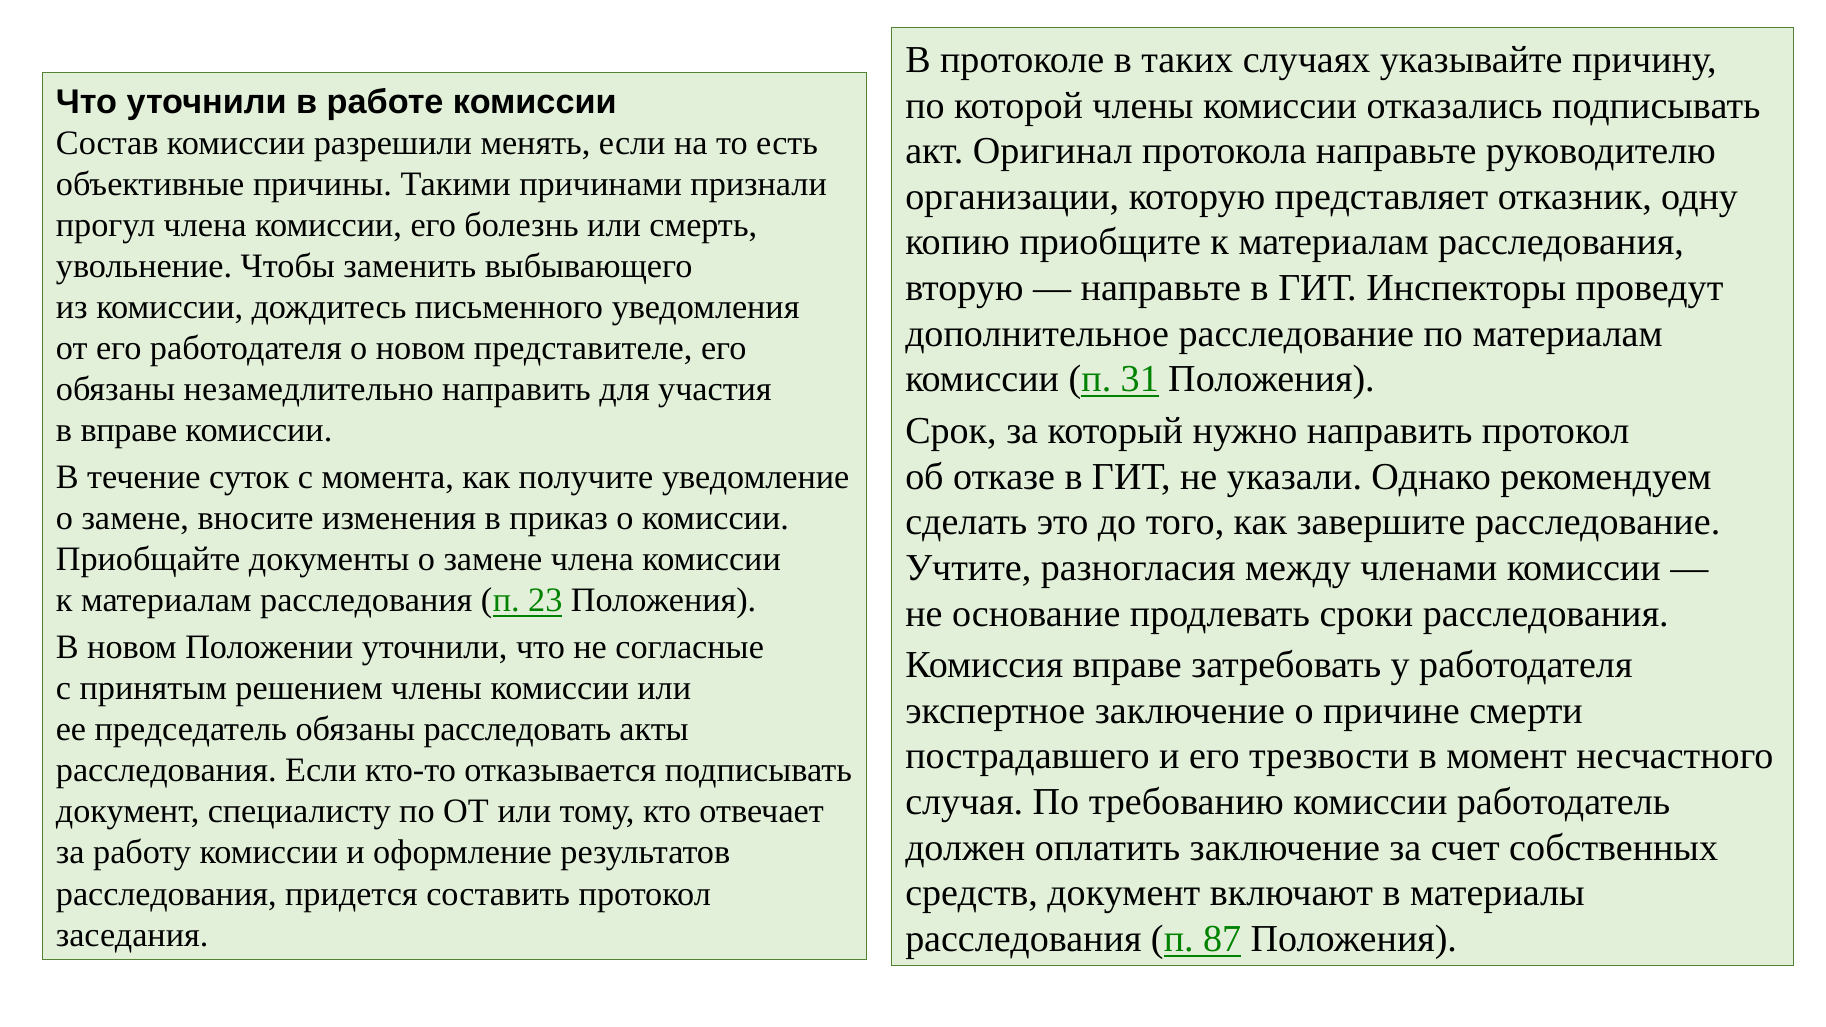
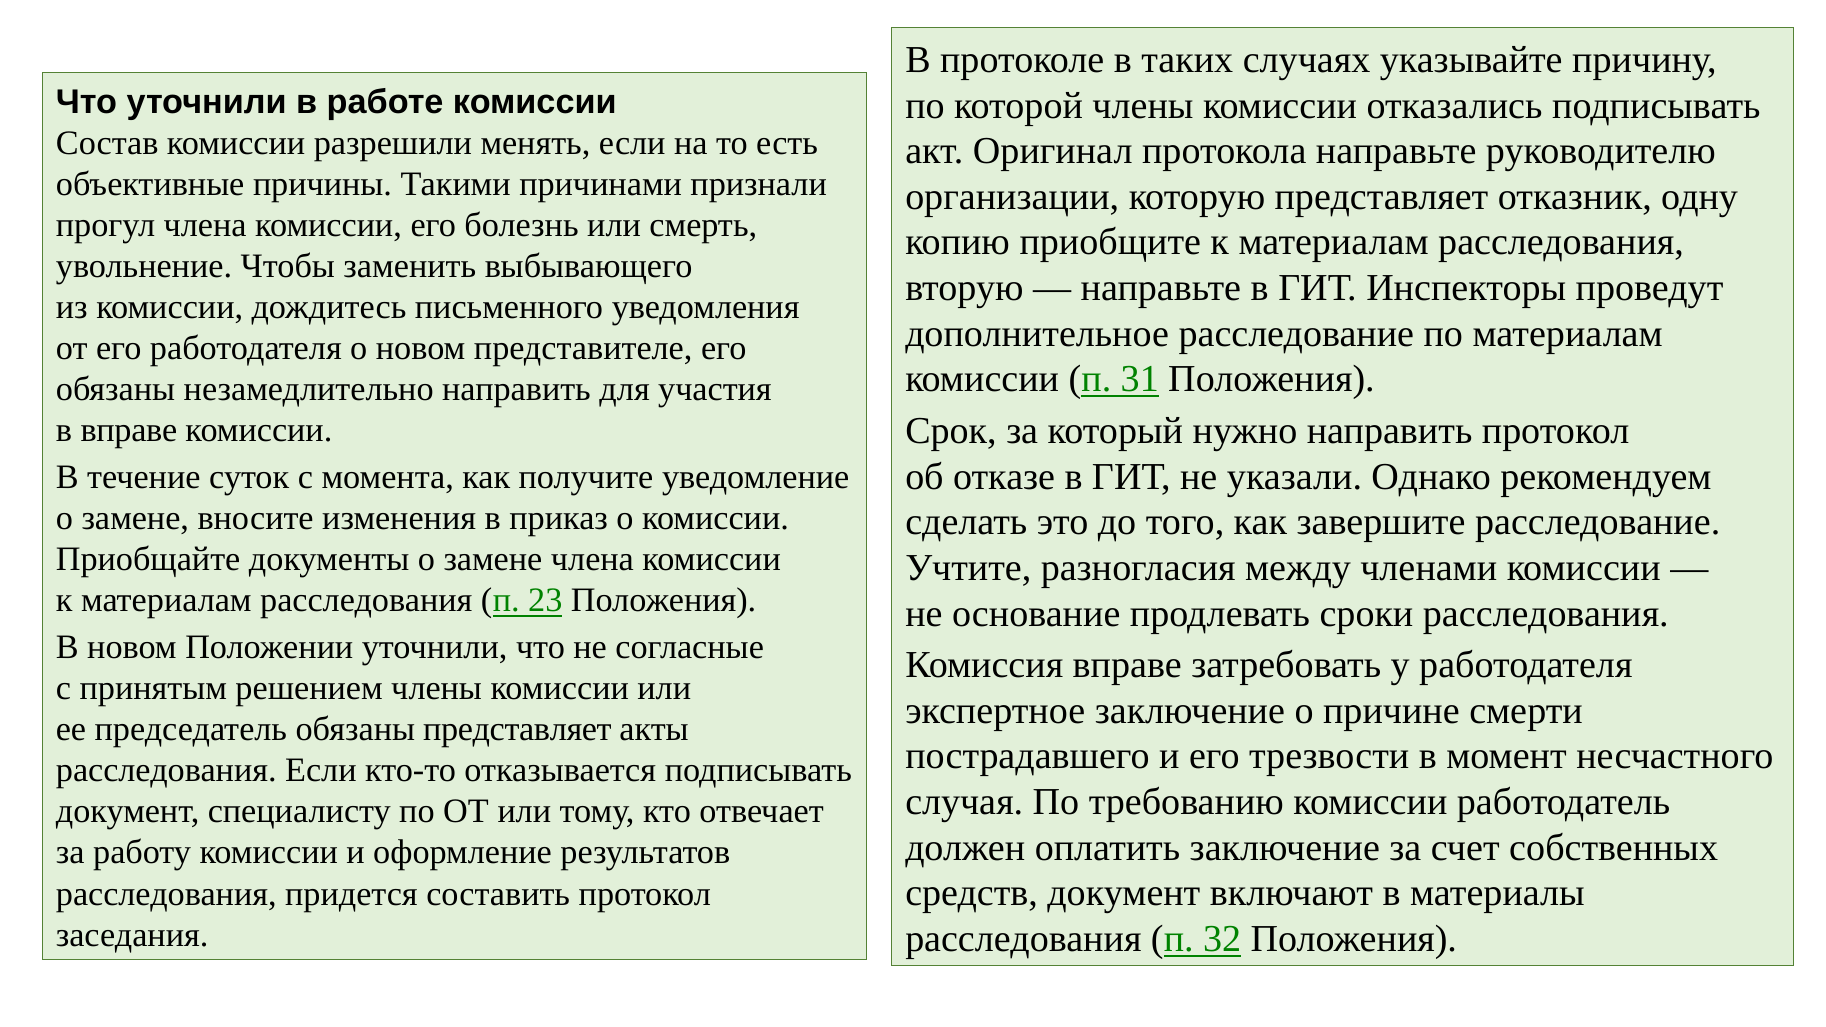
обязаны расследовать: расследовать -> представляет
87: 87 -> 32
